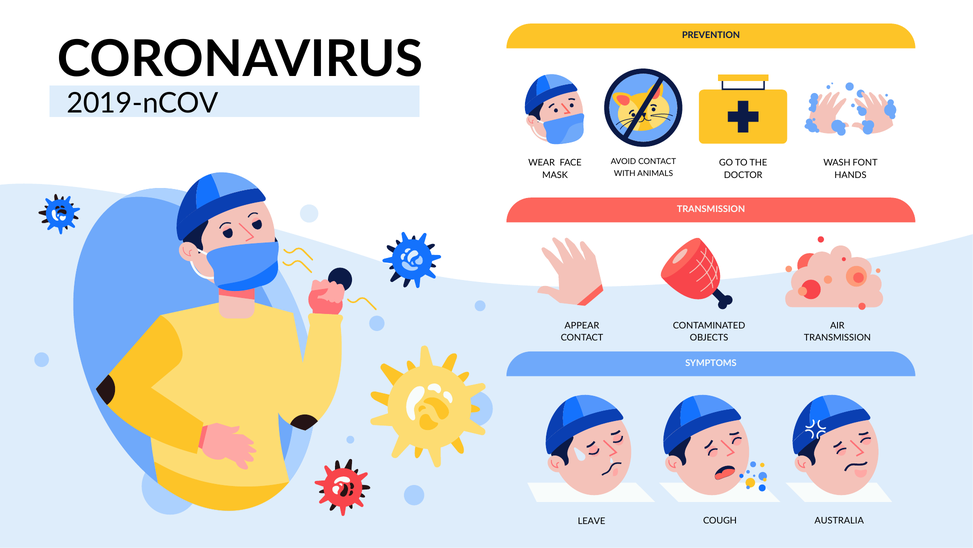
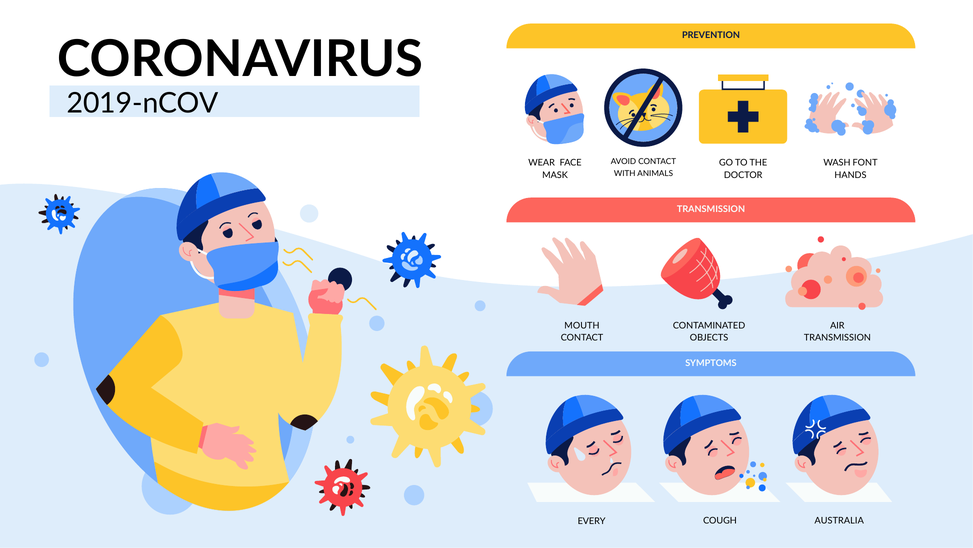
APPEAR: APPEAR -> MOUTH
LEAVE: LEAVE -> EVERY
